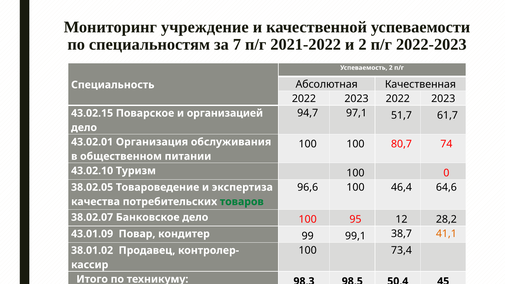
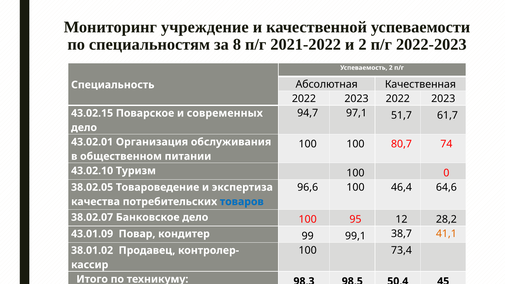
7: 7 -> 8
организацией: организацией -> современных
товаров colour: green -> blue
